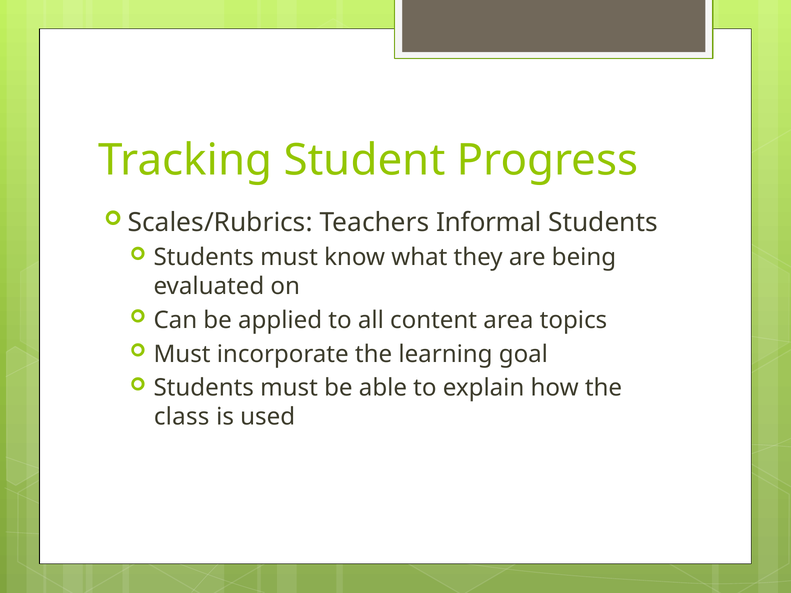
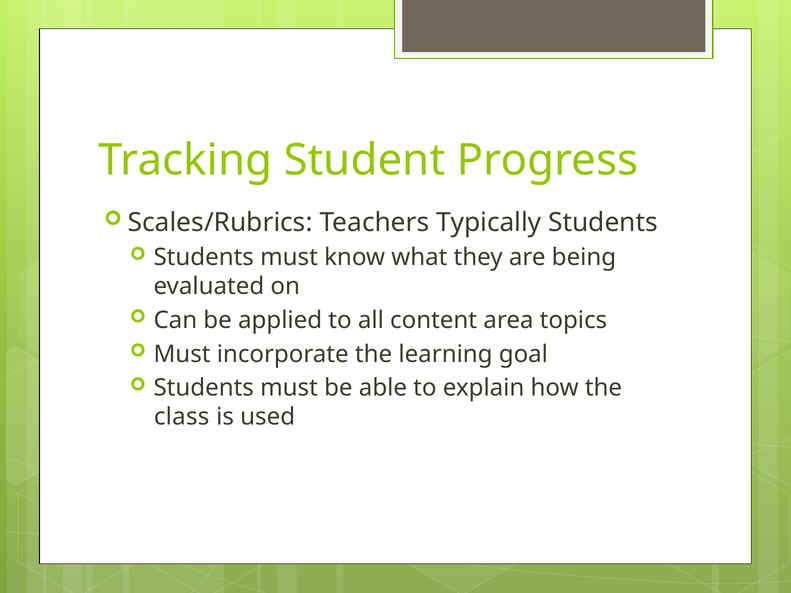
Informal: Informal -> Typically
